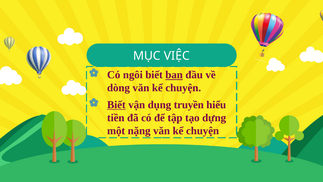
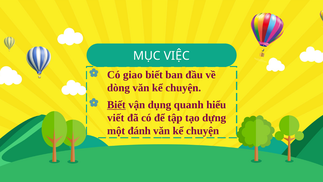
ngôi: ngôi -> giao
ban underline: present -> none
truyền: truyền -> quanh
tiền: tiền -> viết
nặng: nặng -> đánh
